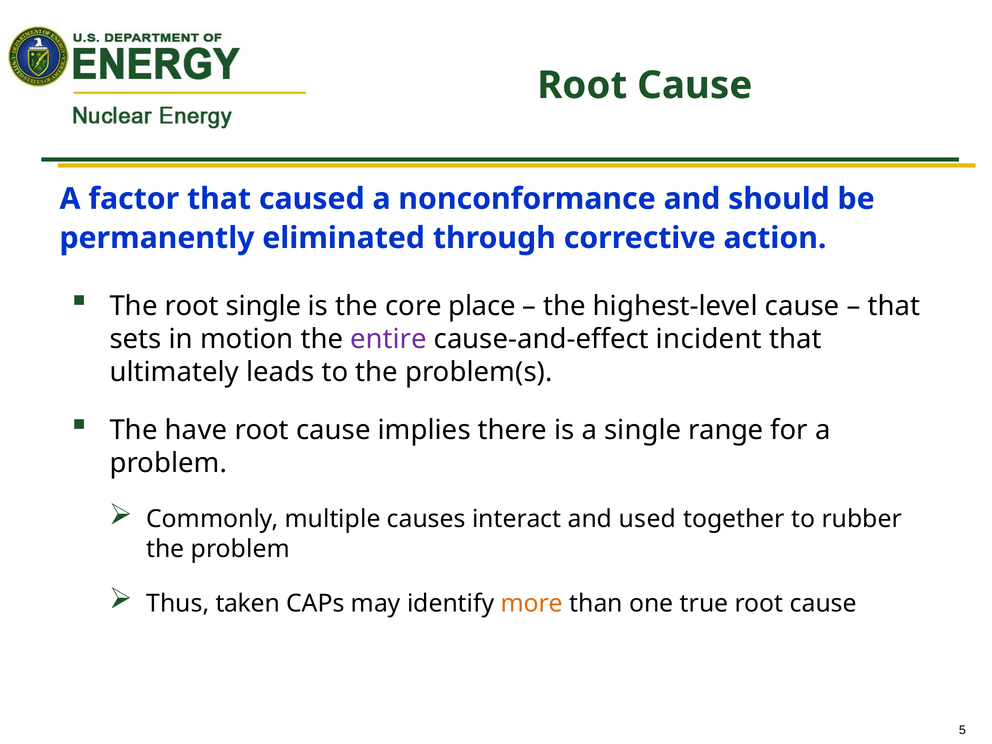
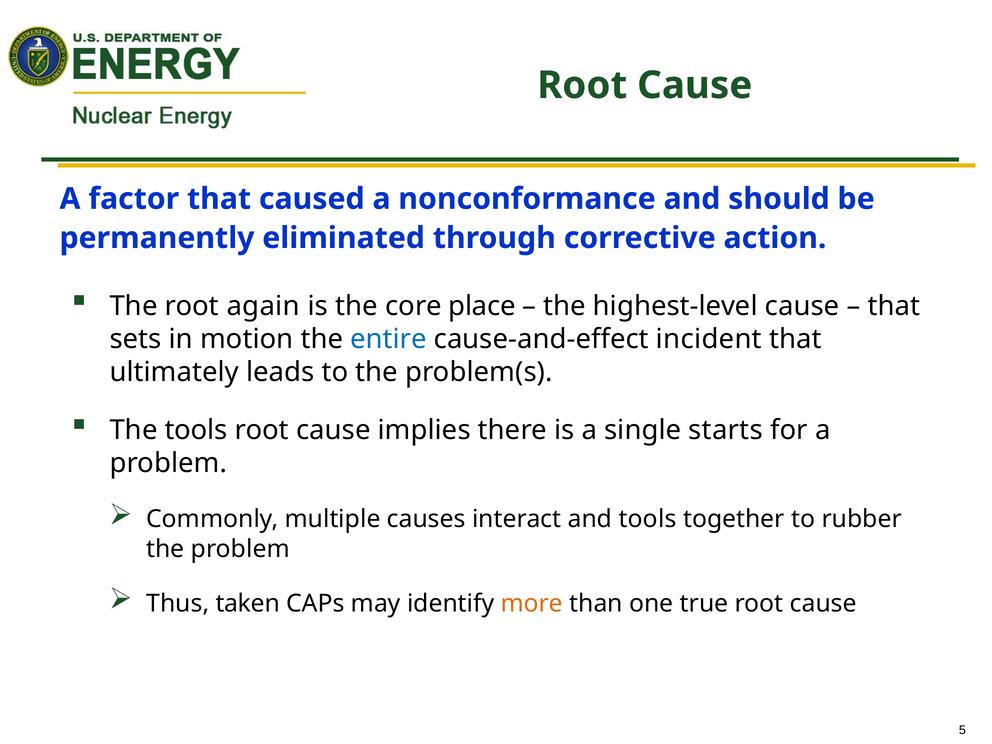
root single: single -> again
entire colour: purple -> blue
The have: have -> tools
range: range -> starts
and used: used -> tools
